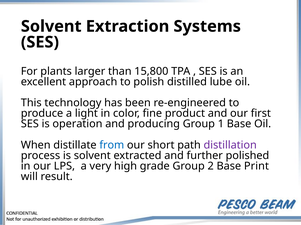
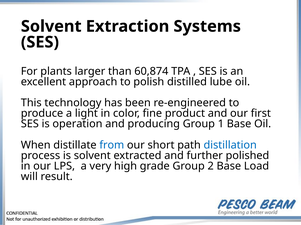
15,800: 15,800 -> 60,874
distillation colour: purple -> blue
Print: Print -> Load
